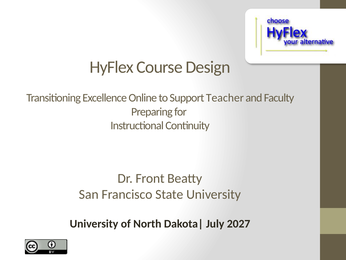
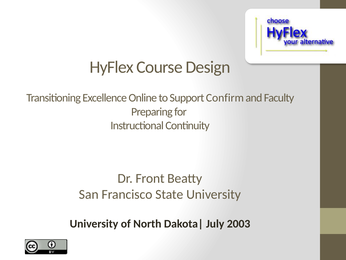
Teacher: Teacher -> Confirm
2027: 2027 -> 2003
